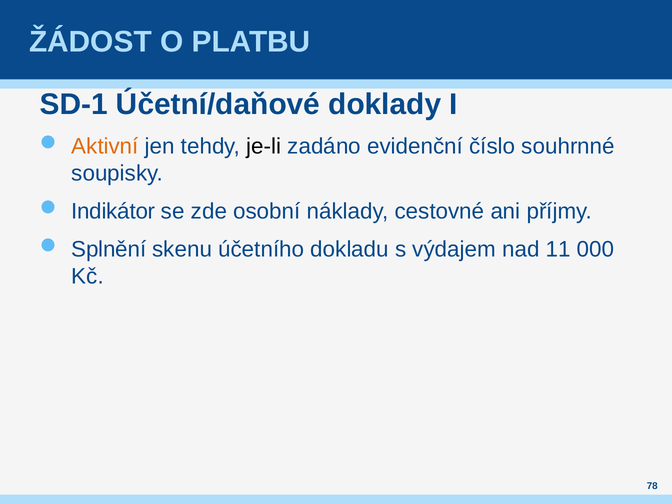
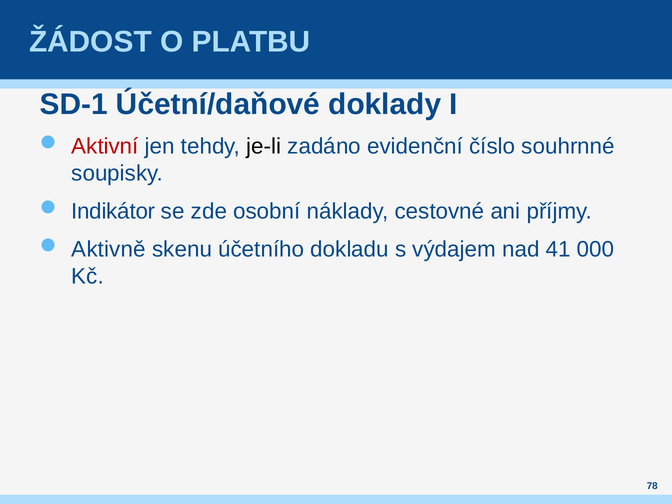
Aktivní colour: orange -> red
Splnění: Splnění -> Aktivně
11: 11 -> 41
